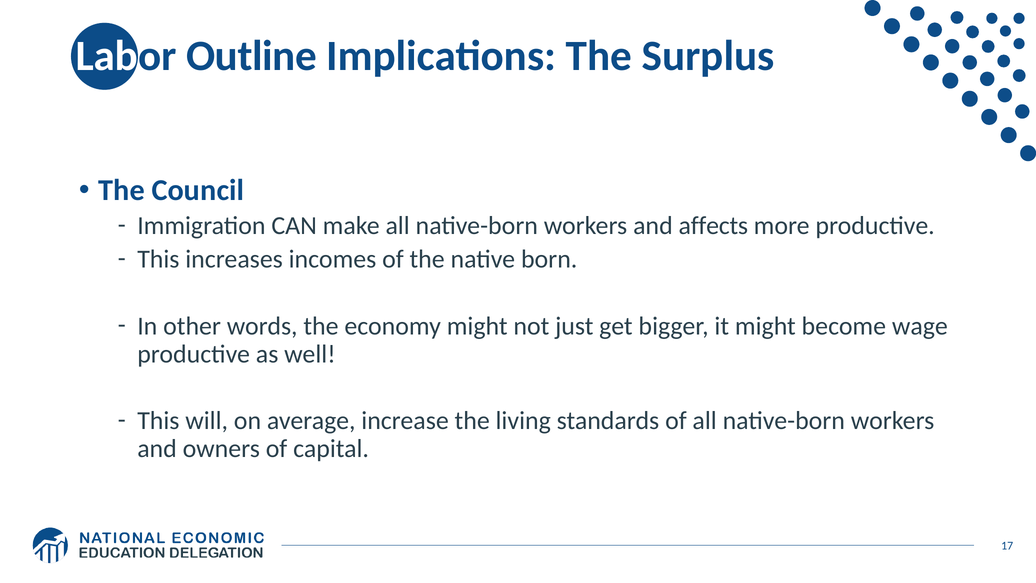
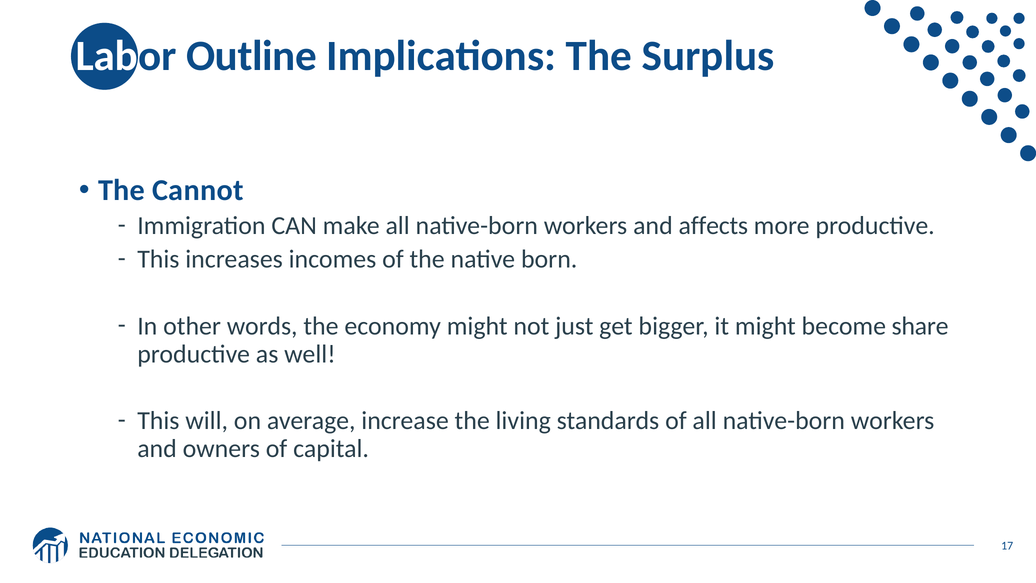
Council: Council -> Cannot
wage: wage -> share
